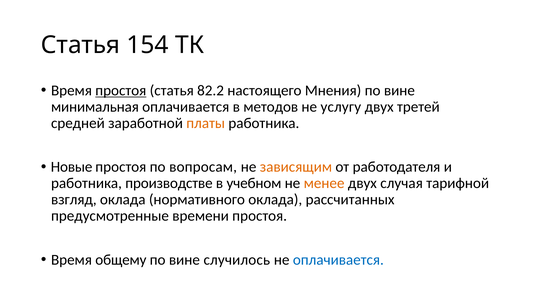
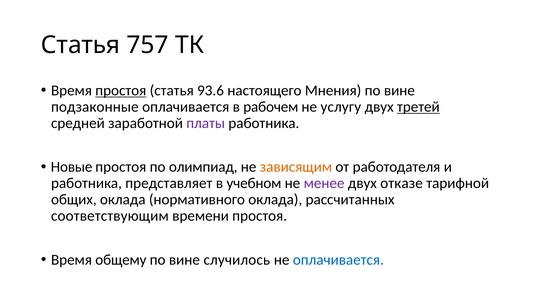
154: 154 -> 757
82.2: 82.2 -> 93.6
минимальная: минимальная -> подзаконные
методов: методов -> рабочем
третей underline: none -> present
платы colour: orange -> purple
вопросам: вопросам -> олимпиад
производстве: производстве -> представляет
менее colour: orange -> purple
случая: случая -> отказе
взгляд: взгляд -> общих
предусмотренные: предусмотренные -> соответствующим
